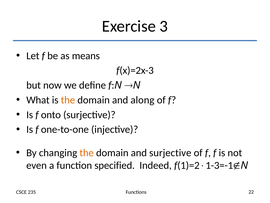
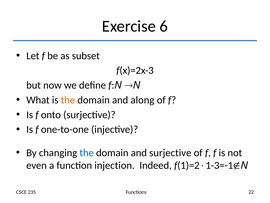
3: 3 -> 6
means: means -> subset
the at (87, 152) colour: orange -> blue
specified: specified -> injection
